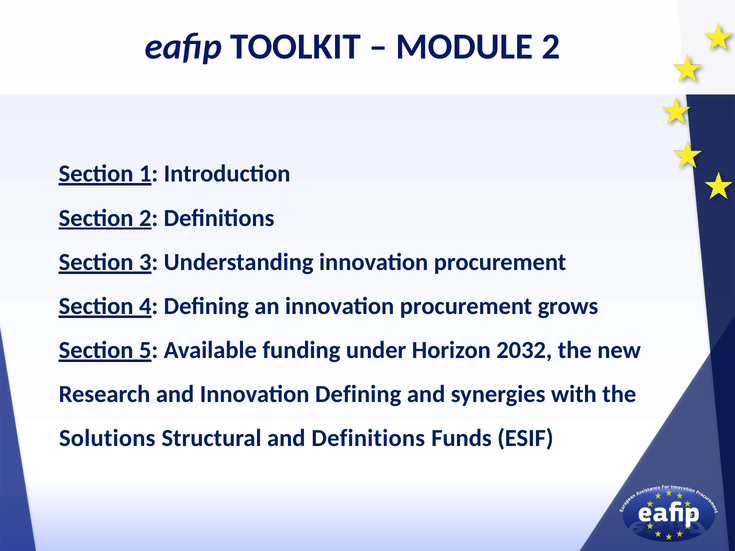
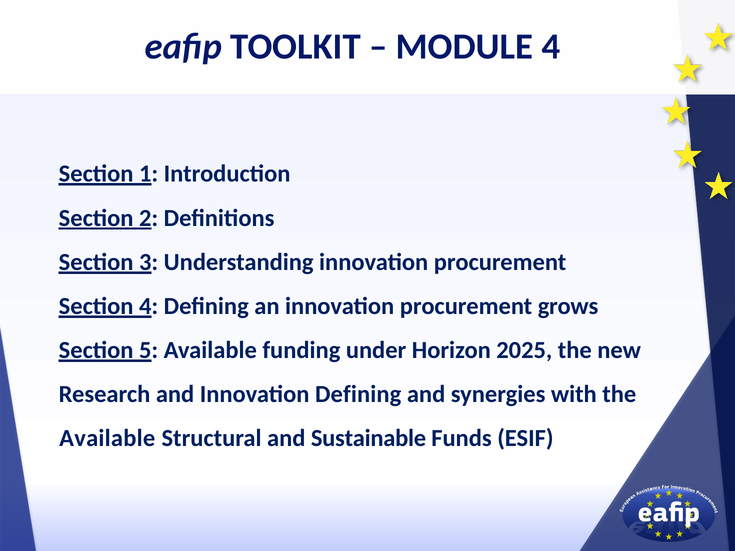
MODULE 2: 2 -> 4
2032: 2032 -> 2025
Solutions at (107, 439): Solutions -> Available
and Definitions: Definitions -> Sustainable
